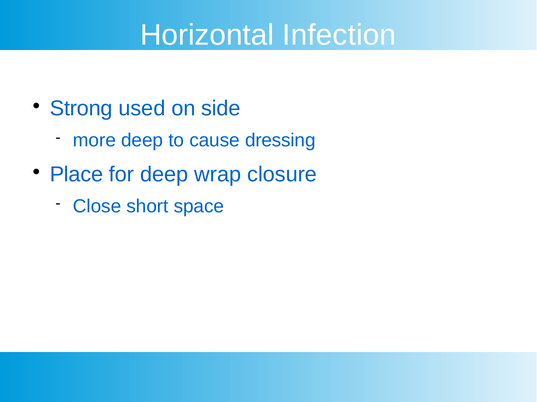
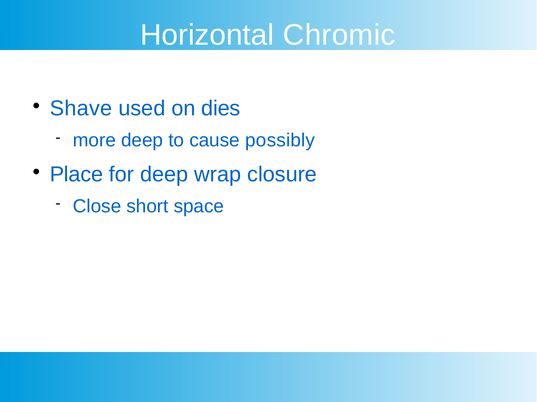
Infection: Infection -> Chromic
Strong: Strong -> Shave
side: side -> dies
dressing: dressing -> possibly
